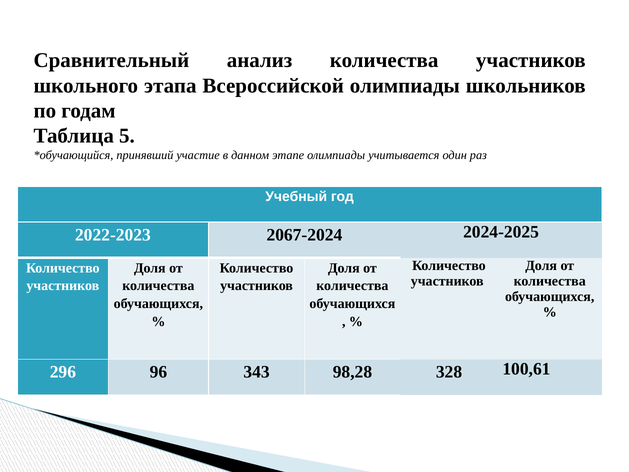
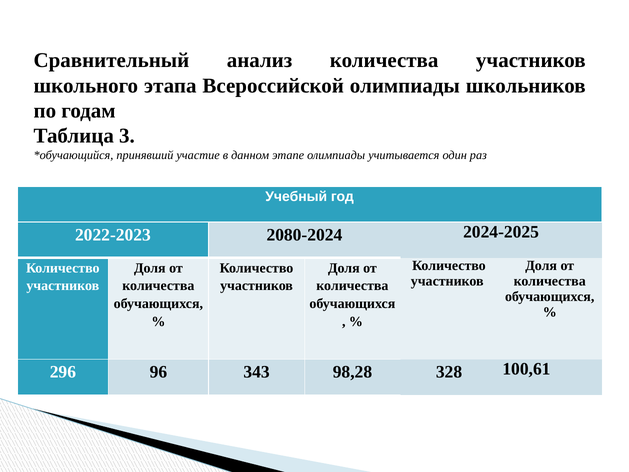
5: 5 -> 3
2067-2024: 2067-2024 -> 2080-2024
